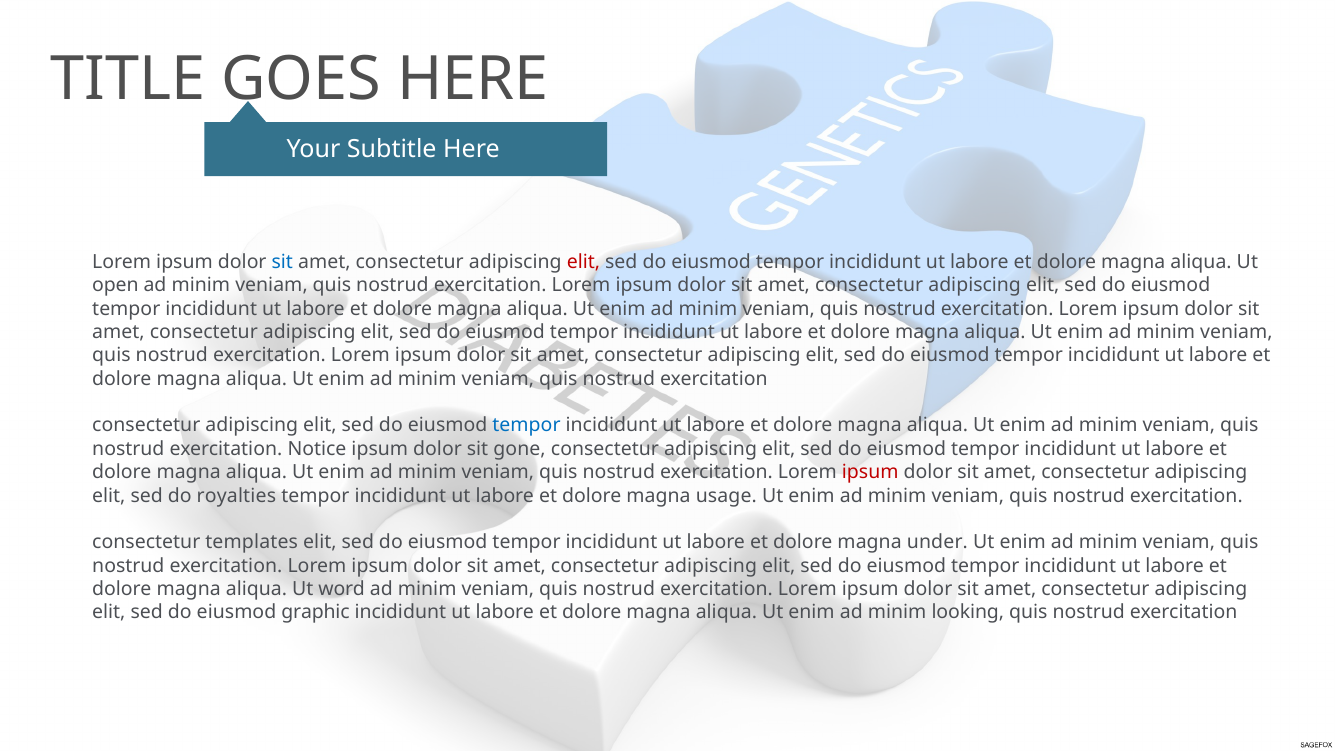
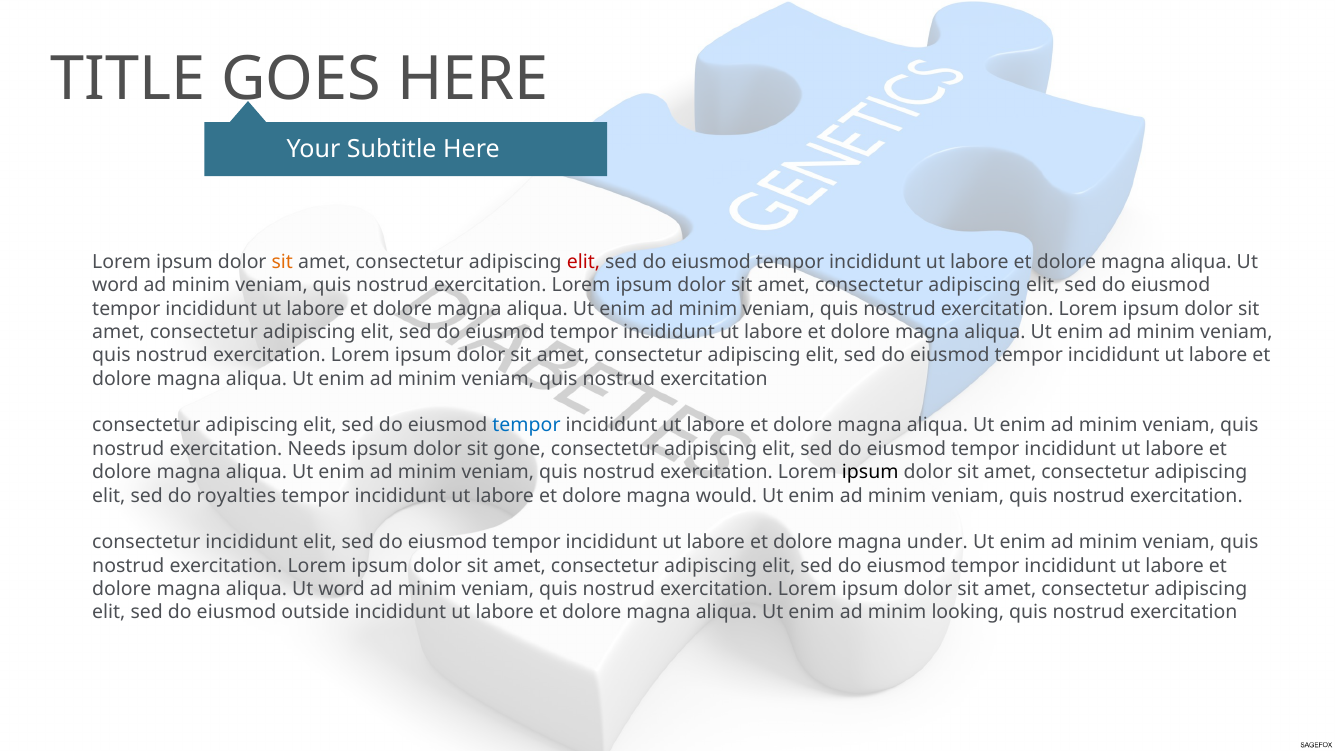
sit at (282, 262) colour: blue -> orange
open at (115, 285): open -> word
Notice: Notice -> Needs
ipsum at (870, 472) colour: red -> black
usage: usage -> would
consectetur templates: templates -> incididunt
graphic: graphic -> outside
